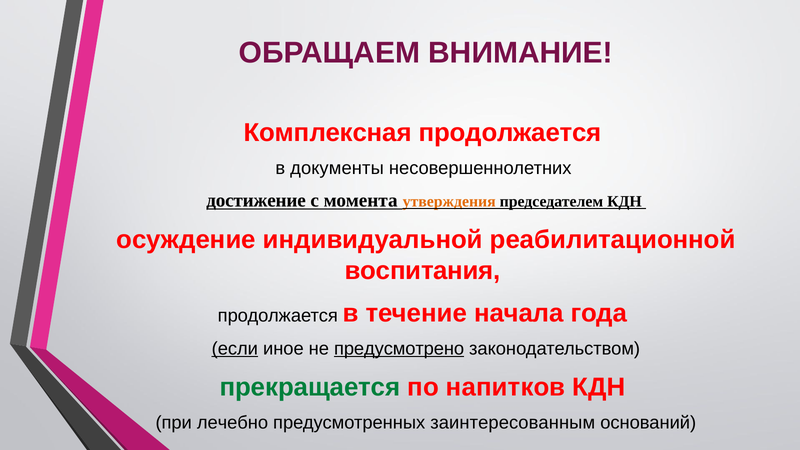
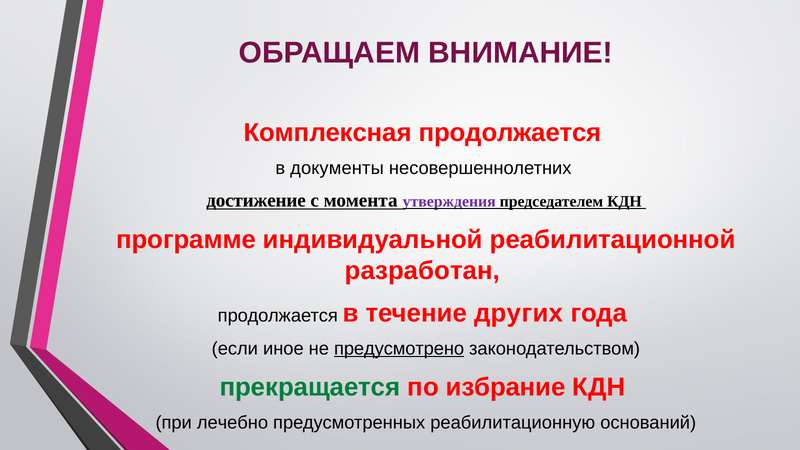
утверждения colour: orange -> purple
осуждение: осуждение -> программе
воспитания: воспитания -> разработан
начала: начала -> других
если underline: present -> none
напитков: напитков -> избрание
заинтересованным: заинтересованным -> реабилитационную
